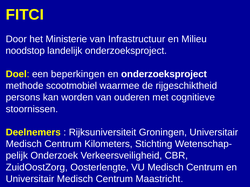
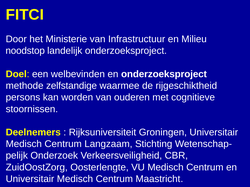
beperkingen: beperkingen -> welbevinden
scootmobiel: scootmobiel -> zelfstandige
Kilometers: Kilometers -> Langzaam
